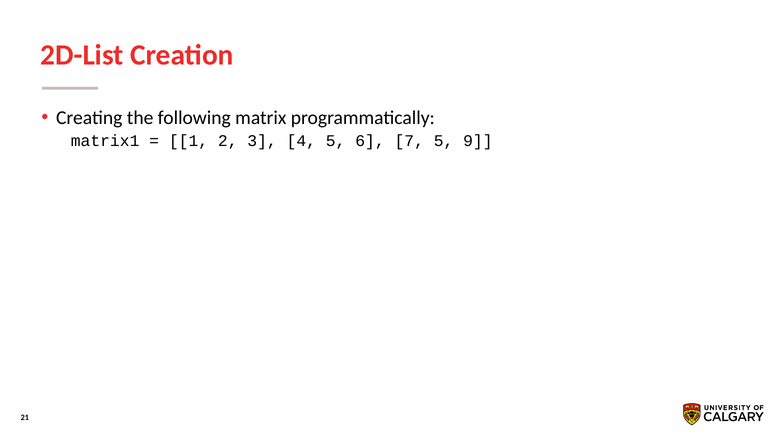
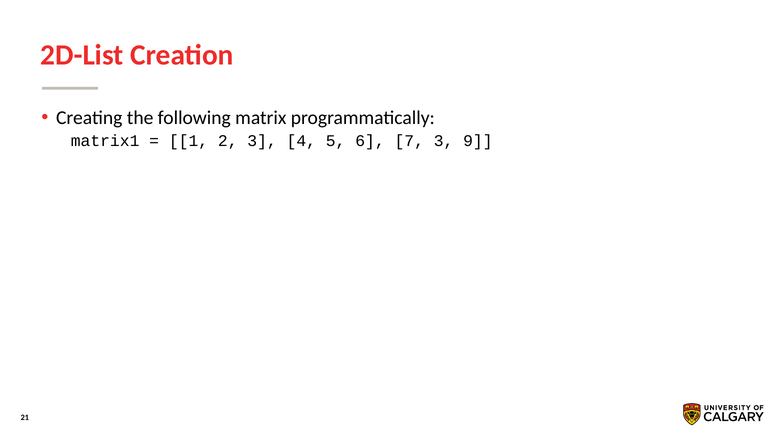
7 5: 5 -> 3
